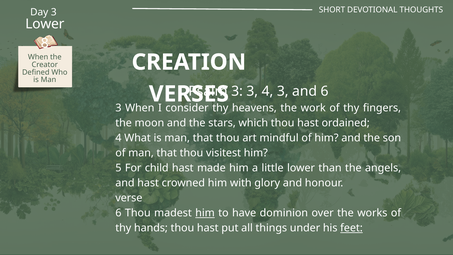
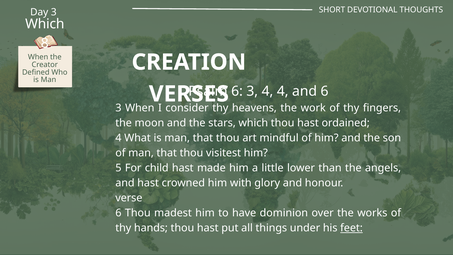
Lower at (45, 24): Lower -> Which
3 at (237, 91): 3 -> 6
4 3: 3 -> 4
him at (205, 213) underline: present -> none
